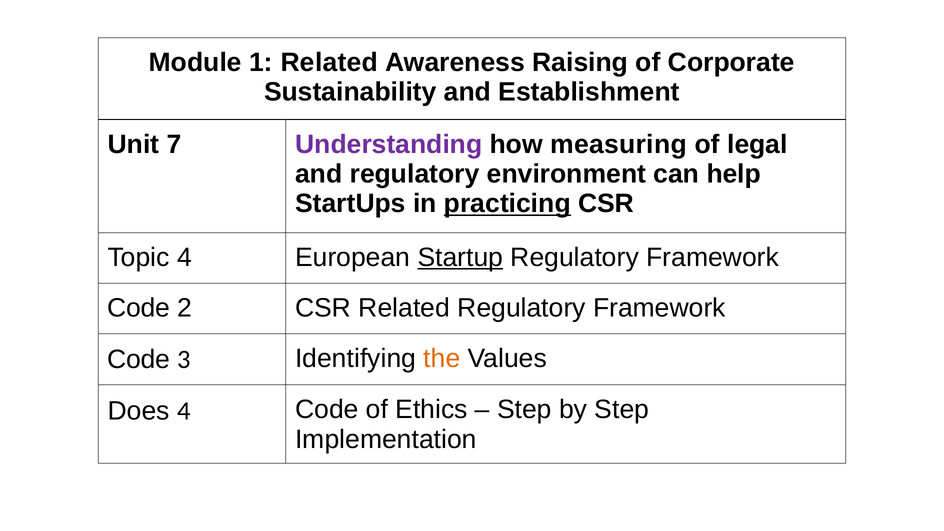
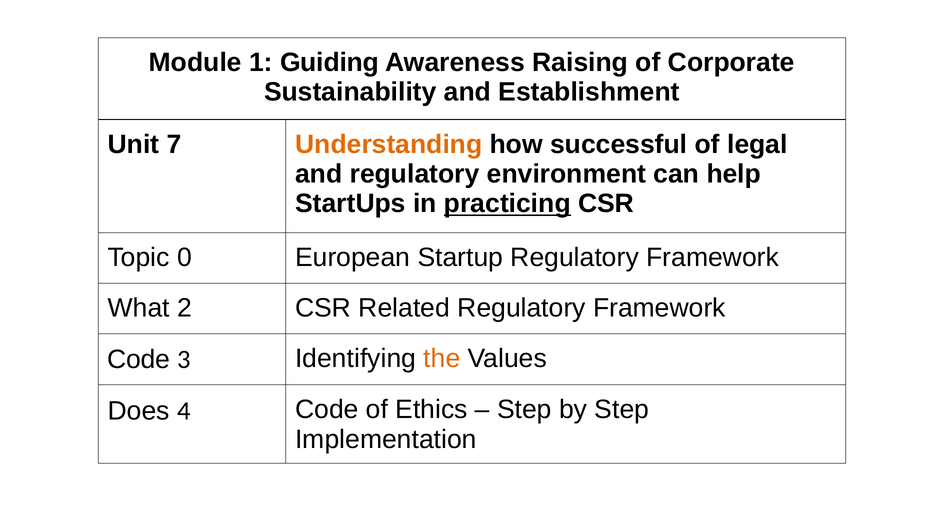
1 Related: Related -> Guiding
Understanding colour: purple -> orange
measuring: measuring -> successful
Topic 4: 4 -> 0
Startup underline: present -> none
Code at (139, 308): Code -> What
